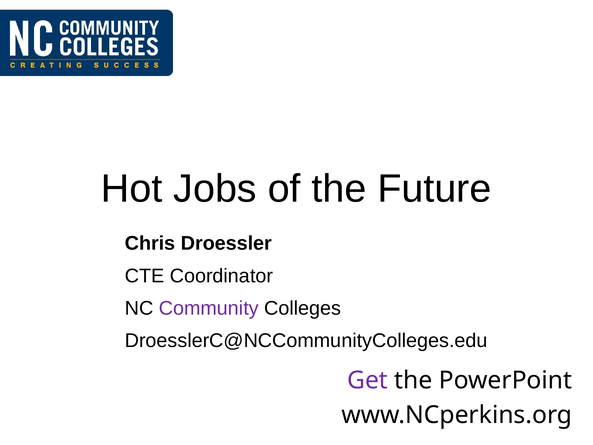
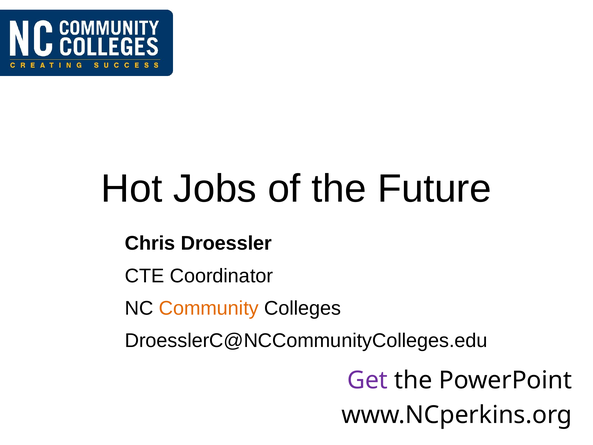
Community colour: purple -> orange
